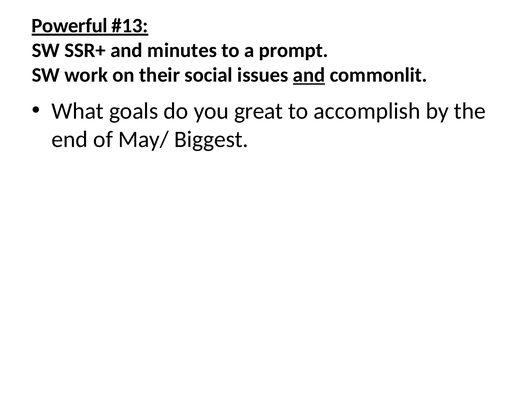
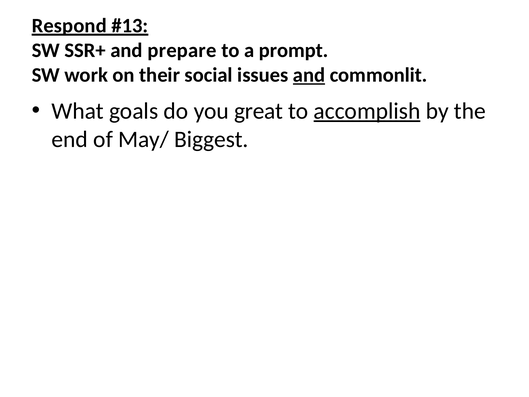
Powerful: Powerful -> Respond
minutes: minutes -> prepare
accomplish underline: none -> present
